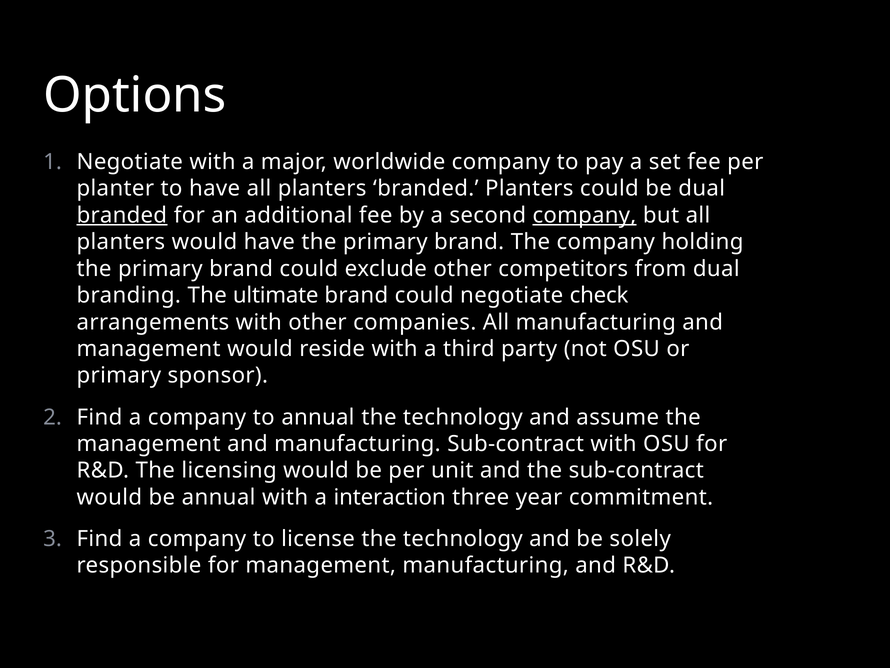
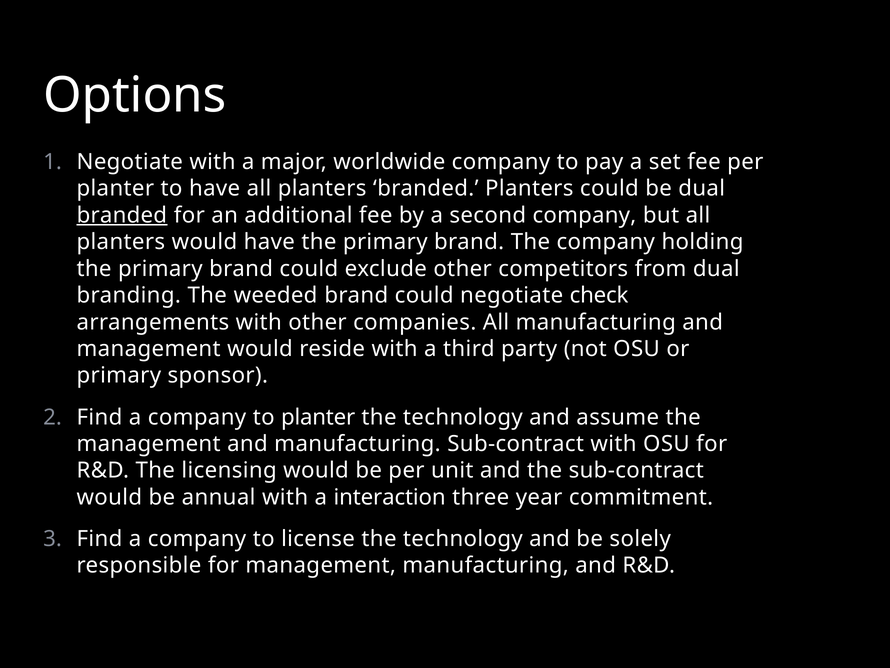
company at (584, 215) underline: present -> none
ultimate: ultimate -> weeded
to annual: annual -> planter
